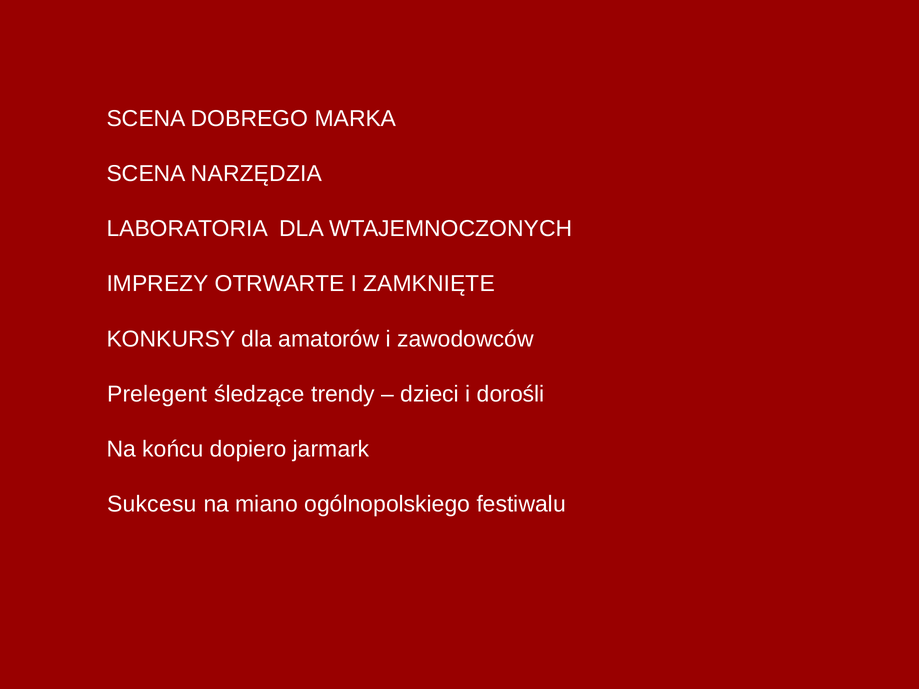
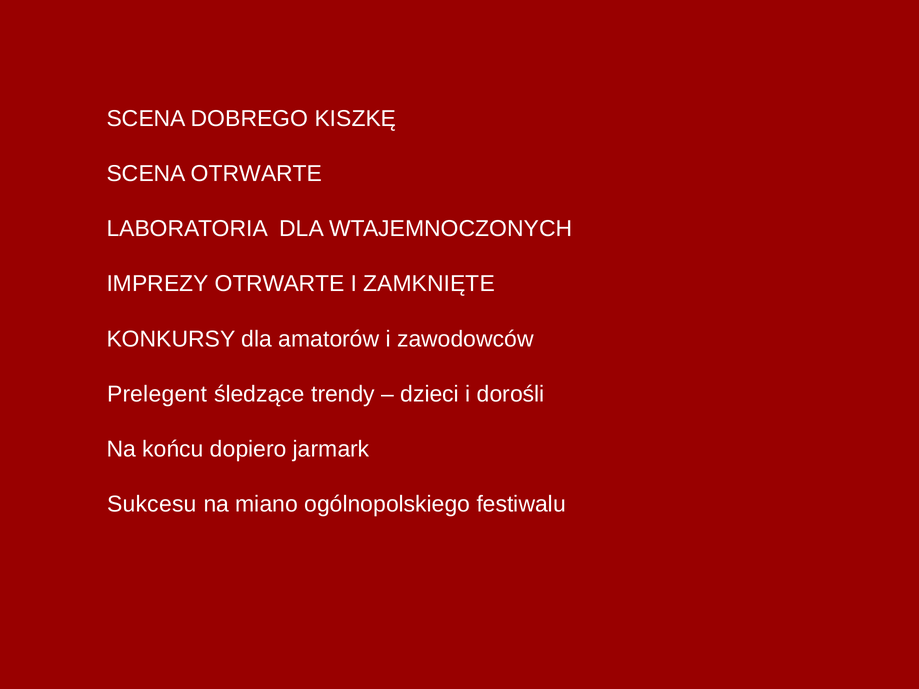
MARKA: MARKA -> KISZKĘ
SCENA NARZĘDZIA: NARZĘDZIA -> OTRWARTE
